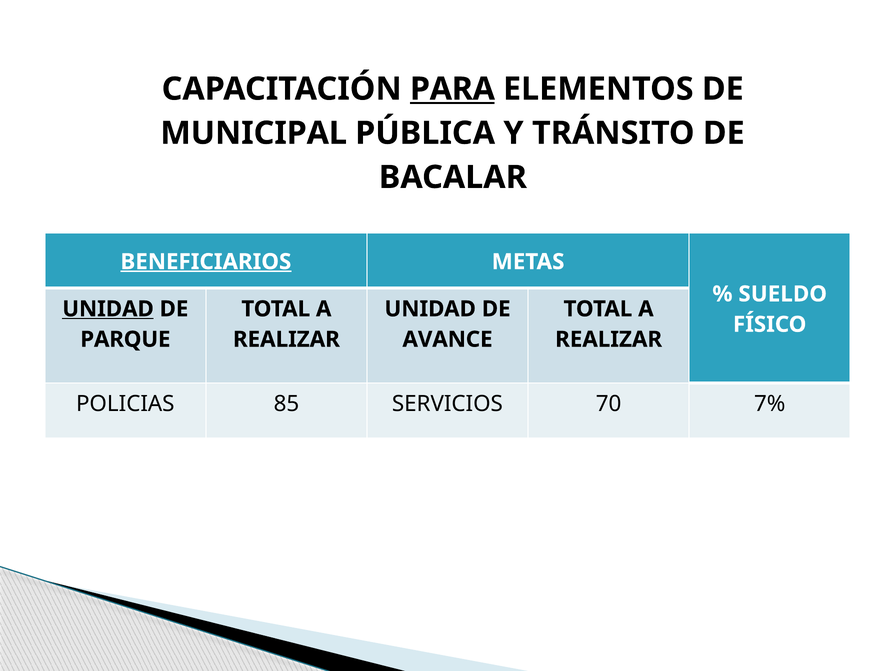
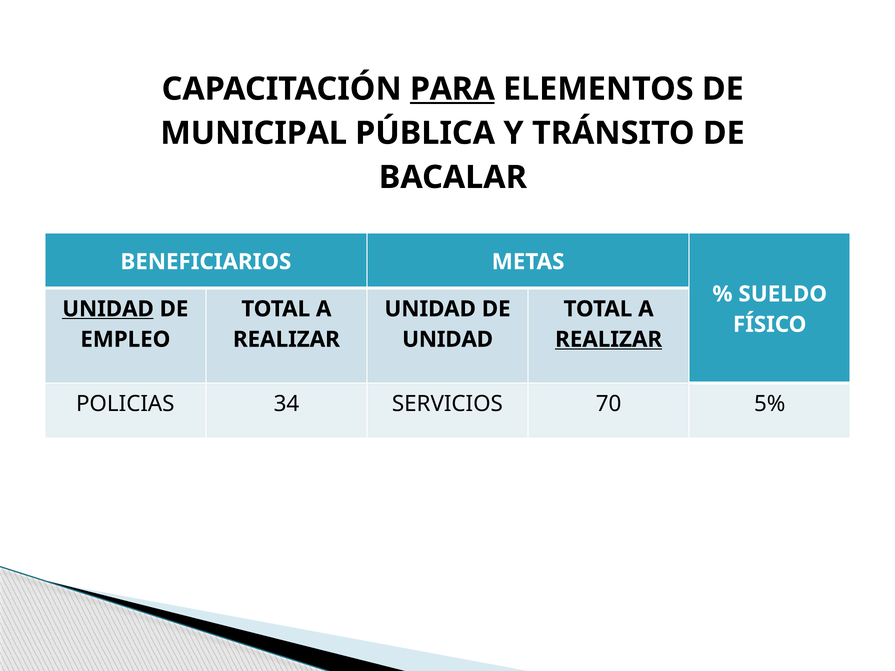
BENEFICIARIOS underline: present -> none
PARQUE: PARQUE -> EMPLEO
AVANCE at (448, 340): AVANCE -> UNIDAD
REALIZAR at (609, 340) underline: none -> present
85: 85 -> 34
7%: 7% -> 5%
